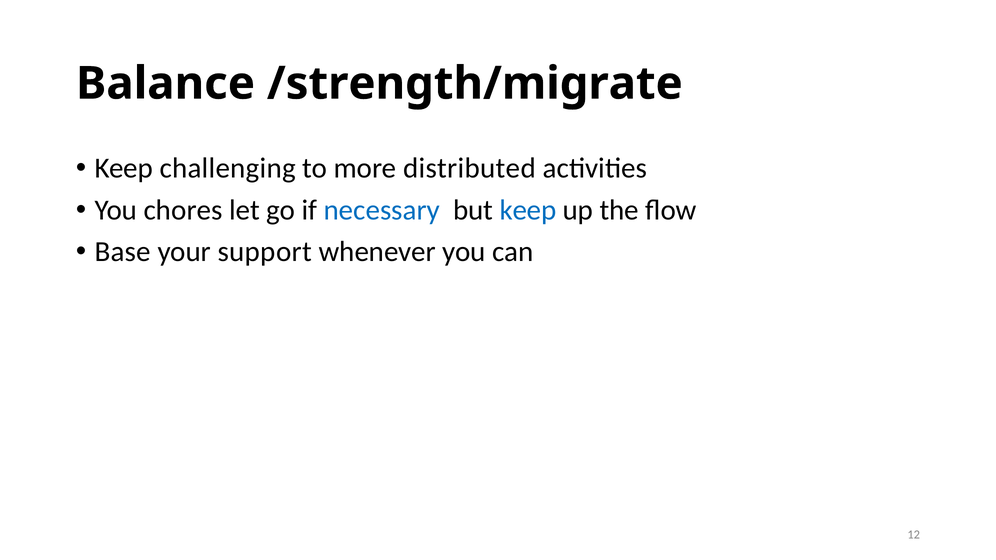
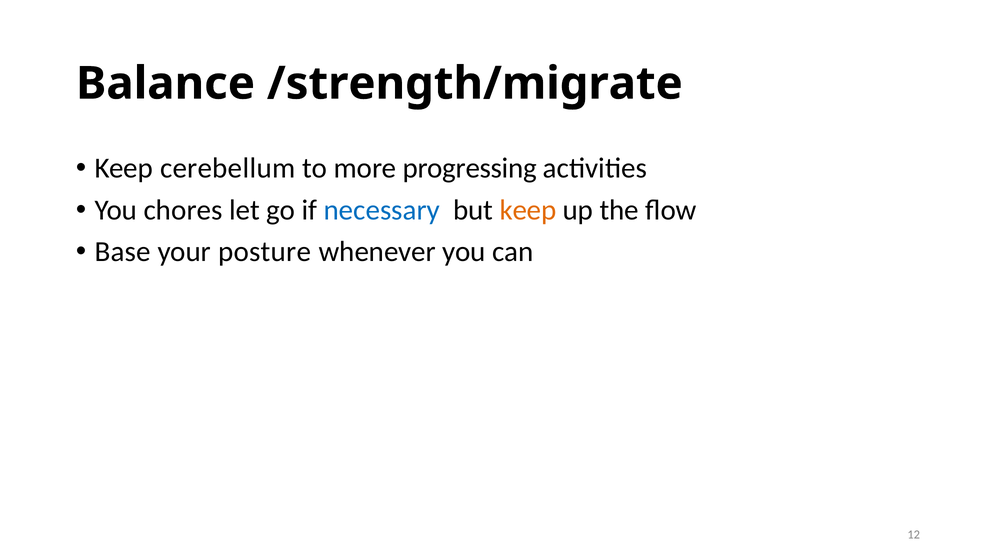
challenging: challenging -> cerebellum
distributed: distributed -> progressing
keep at (528, 210) colour: blue -> orange
support: support -> posture
